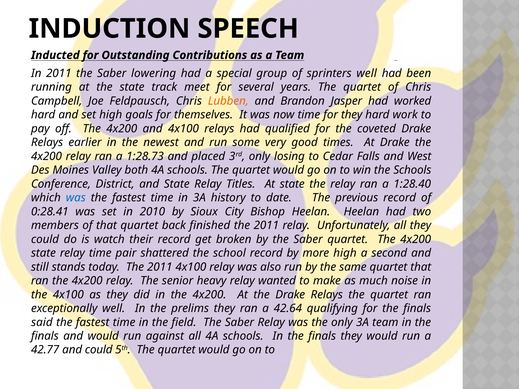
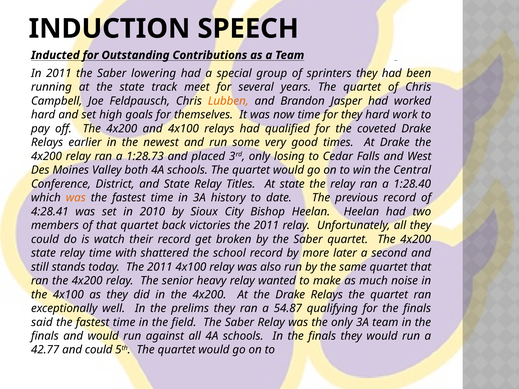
sprinters well: well -> they
the Schools: Schools -> Central
was at (76, 198) colour: blue -> orange
0:28.41: 0:28.41 -> 4:28.41
finished: finished -> victories
pair: pair -> with
more high: high -> later
42.64: 42.64 -> 54.87
